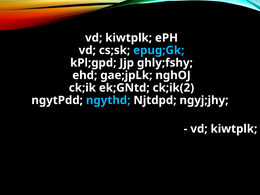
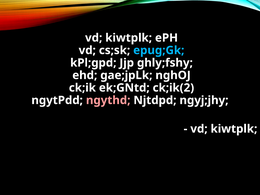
ngythd colour: light blue -> pink
